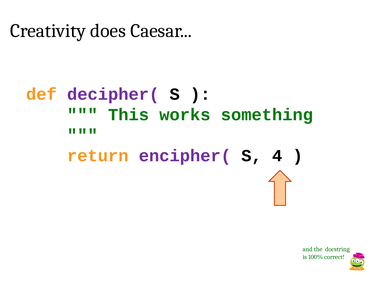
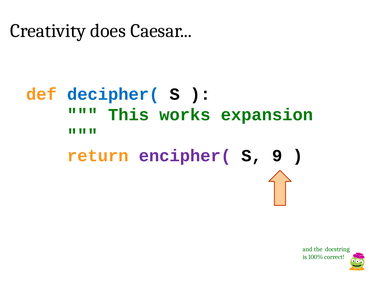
decipher( colour: purple -> blue
something: something -> expansion
4: 4 -> 9
